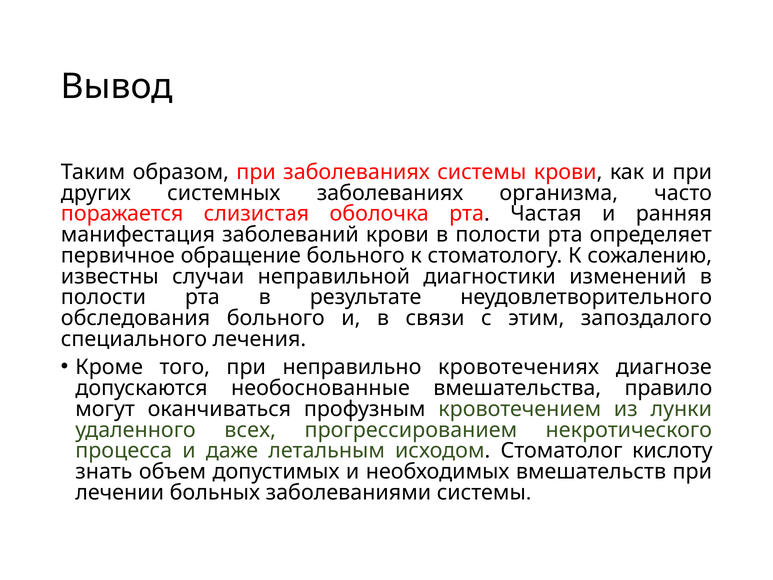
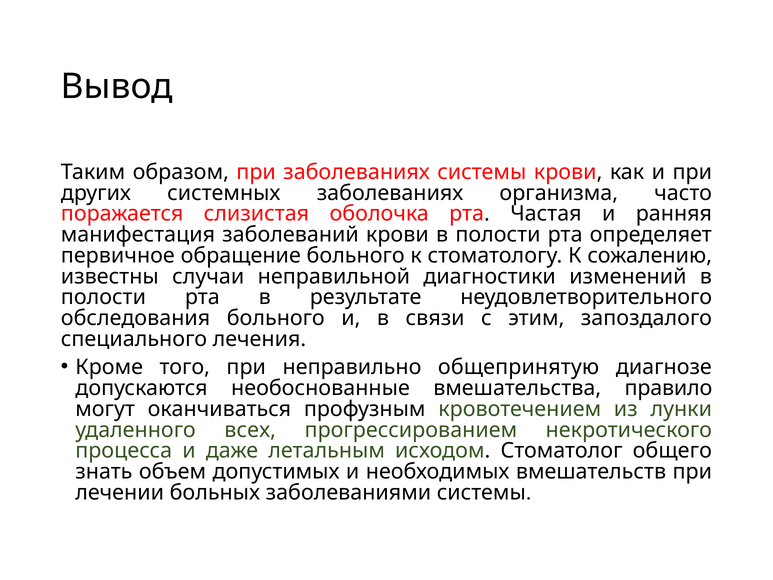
кровотечениях: кровотечениях -> общепринятую
кислоту: кислоту -> общего
